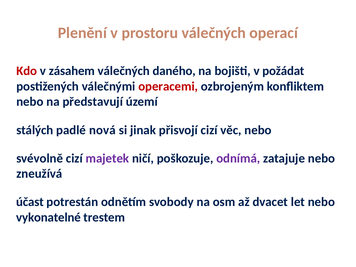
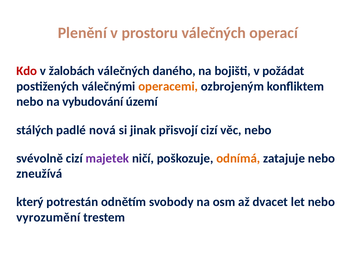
zásahem: zásahem -> žalobách
operacemi colour: red -> orange
představují: představují -> vybudování
odnímá colour: purple -> orange
účast: účast -> který
vykonatelné: vykonatelné -> vyrozumění
